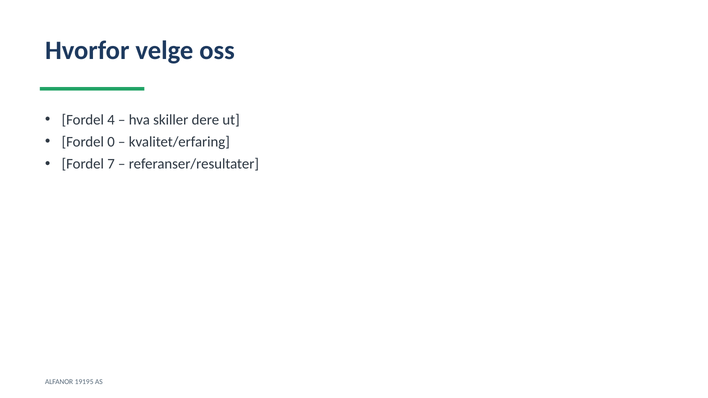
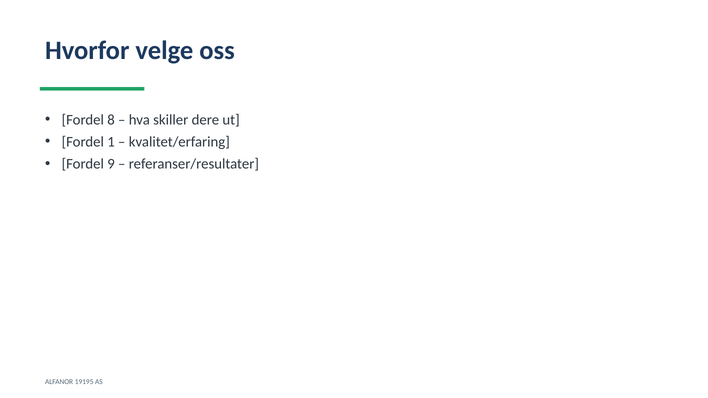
4: 4 -> 8
0: 0 -> 1
7: 7 -> 9
